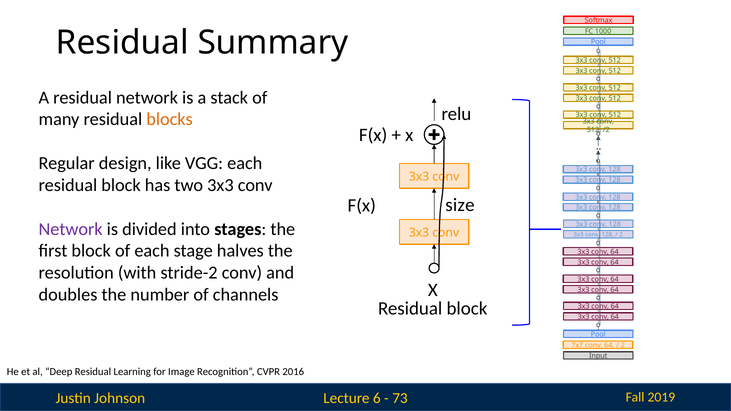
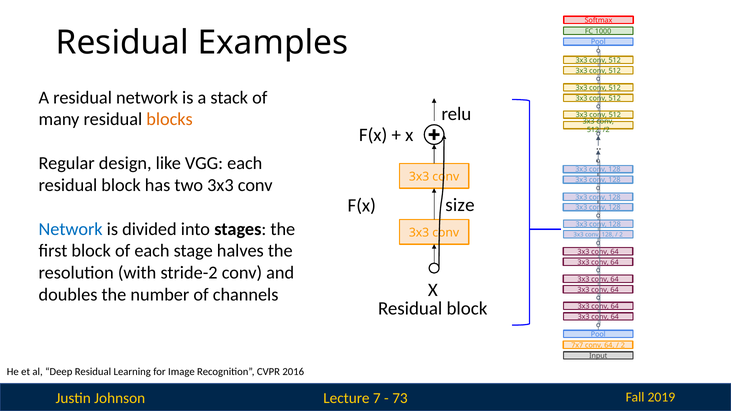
Summary: Summary -> Examples
Network at (71, 229) colour: purple -> blue
6: 6 -> 7
